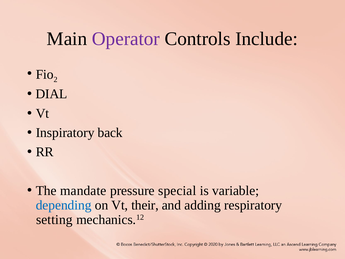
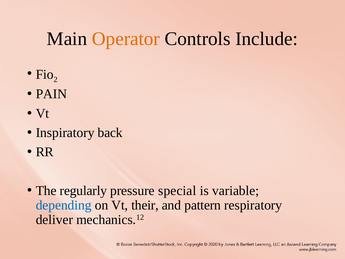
Operator colour: purple -> orange
DIAL: DIAL -> PAIN
mandate: mandate -> regularly
adding: adding -> pattern
setting: setting -> deliver
